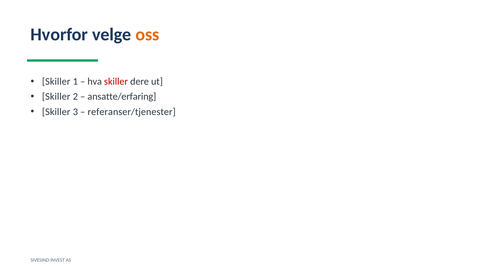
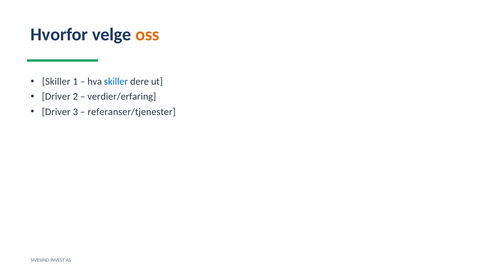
skiller at (116, 81) colour: red -> blue
Skiller at (56, 97): Skiller -> Driver
ansatte/erfaring: ansatte/erfaring -> verdier/erfaring
Skiller at (56, 112): Skiller -> Driver
